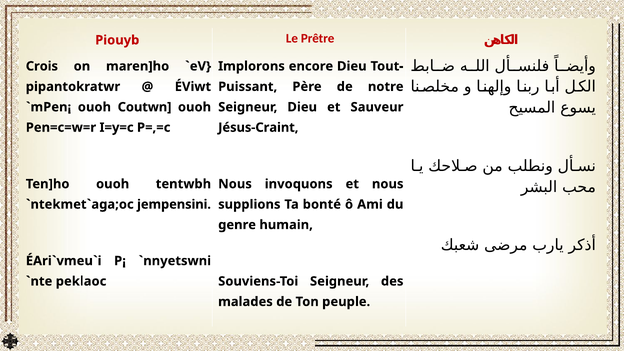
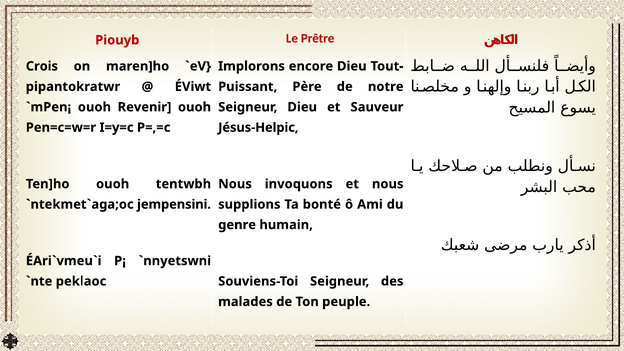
Coutwn: Coutwn -> Revenir
Jésus-Craint: Jésus-Craint -> Jésus-Helpic
